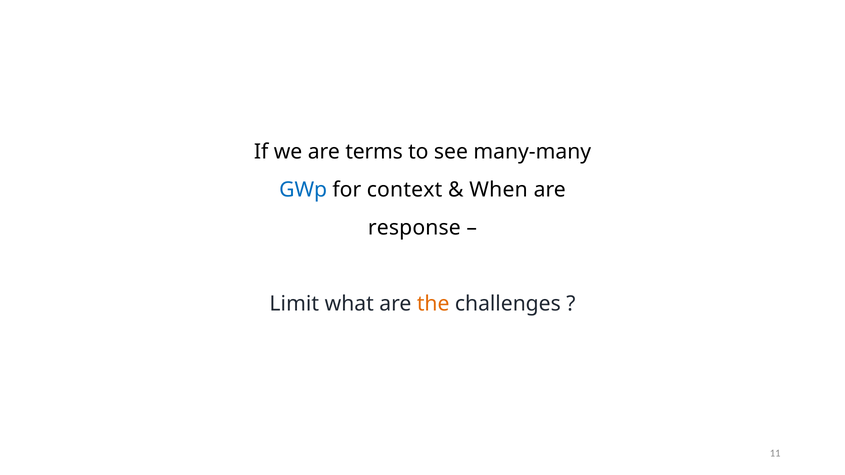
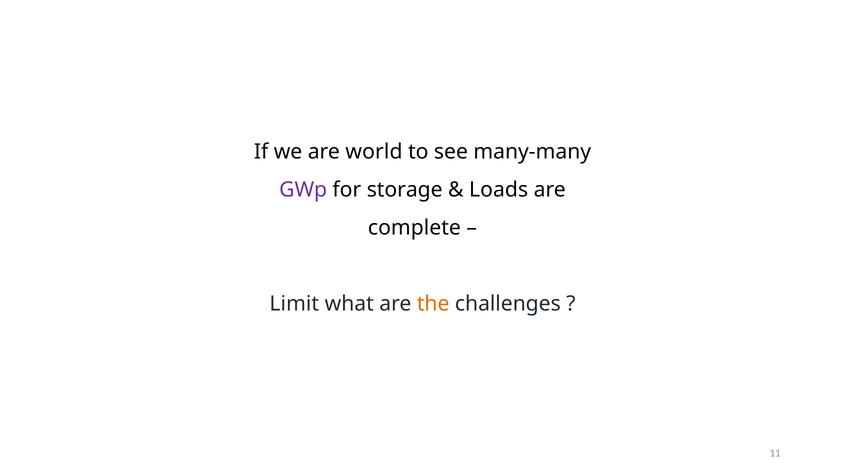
terms: terms -> world
GWp colour: blue -> purple
context: context -> storage
When: When -> Loads
response: response -> complete
